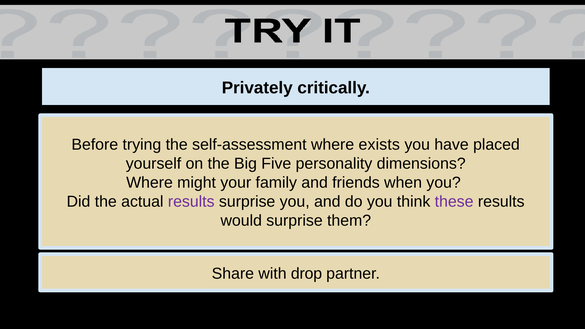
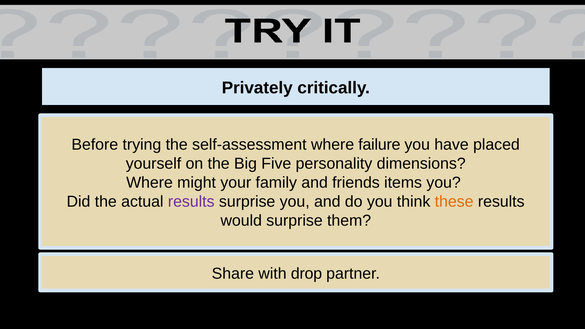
exists: exists -> failure
when: when -> items
these colour: purple -> orange
